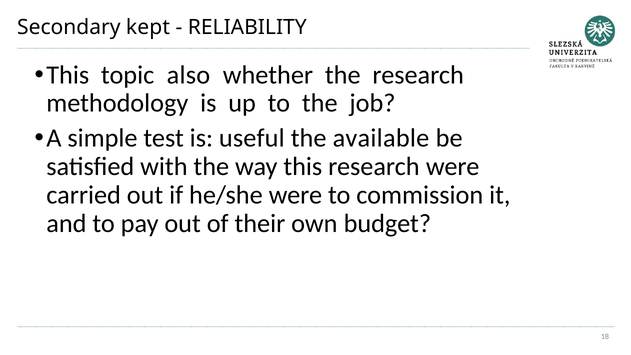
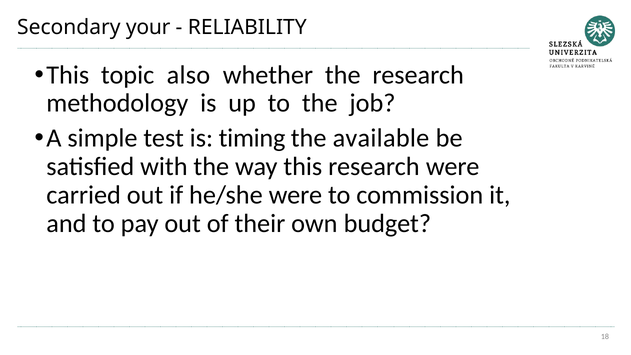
kept: kept -> your
useful: useful -> timing
